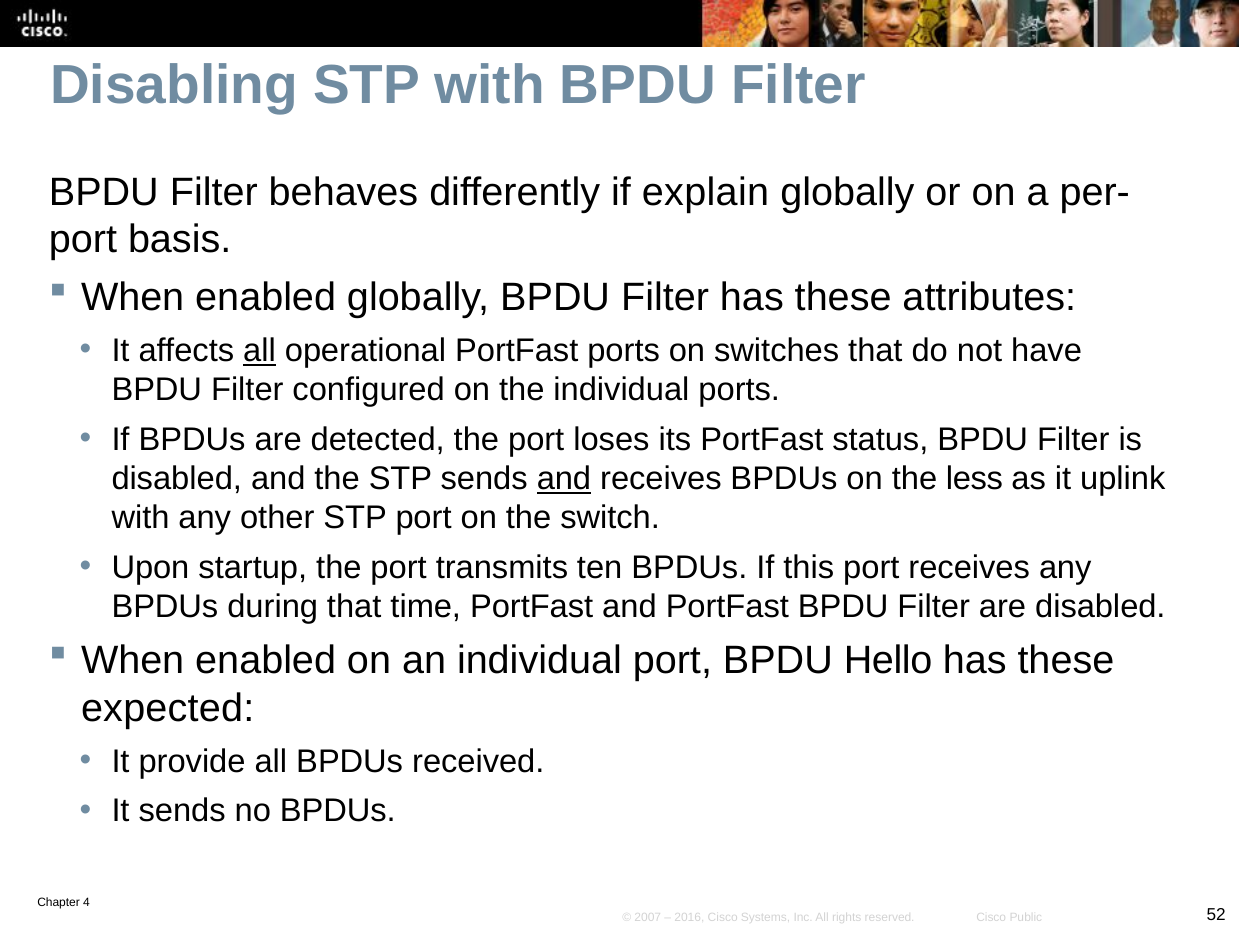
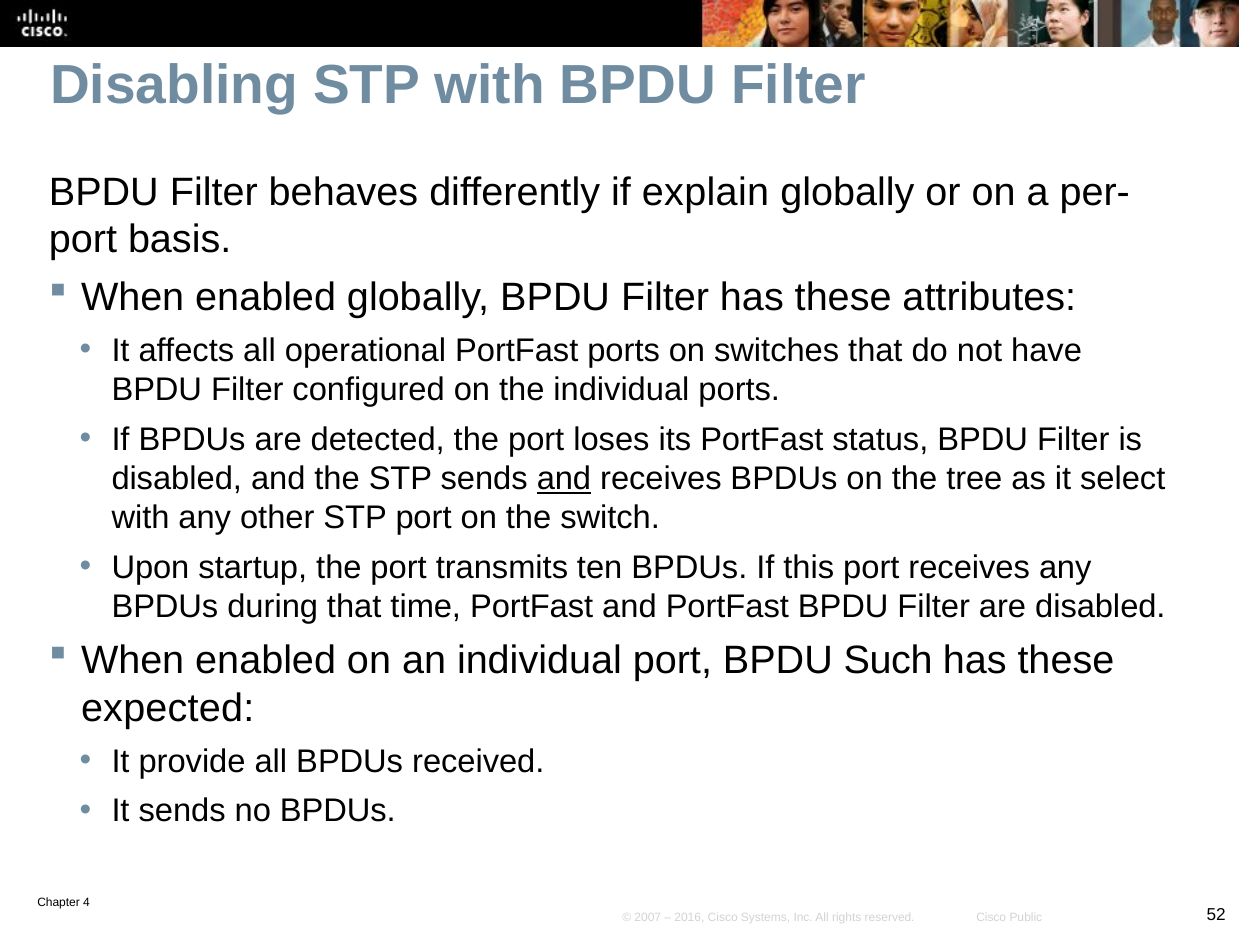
all at (260, 351) underline: present -> none
less: less -> tree
uplink: uplink -> select
Hello: Hello -> Such
